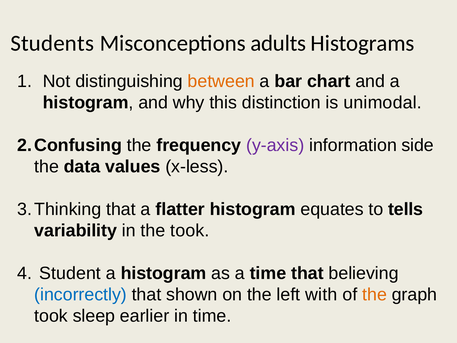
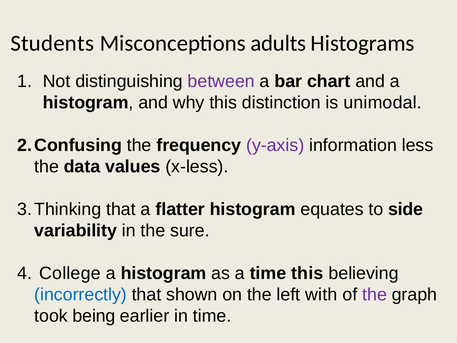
between colour: orange -> purple
side: side -> less
tells: tells -> side
the took: took -> sure
Student: Student -> College
time that: that -> this
the at (375, 295) colour: orange -> purple
sleep: sleep -> being
